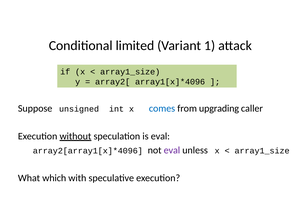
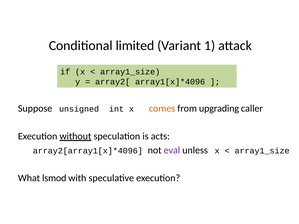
comes colour: blue -> orange
is eval: eval -> acts
which: which -> lsmod
